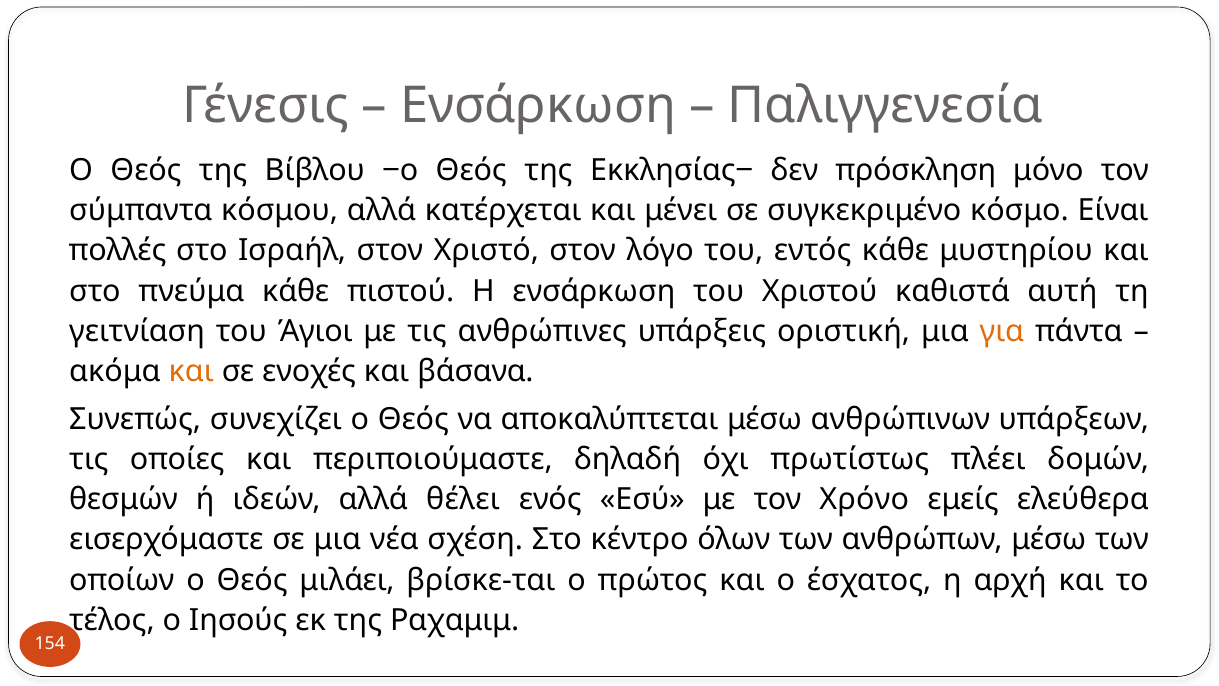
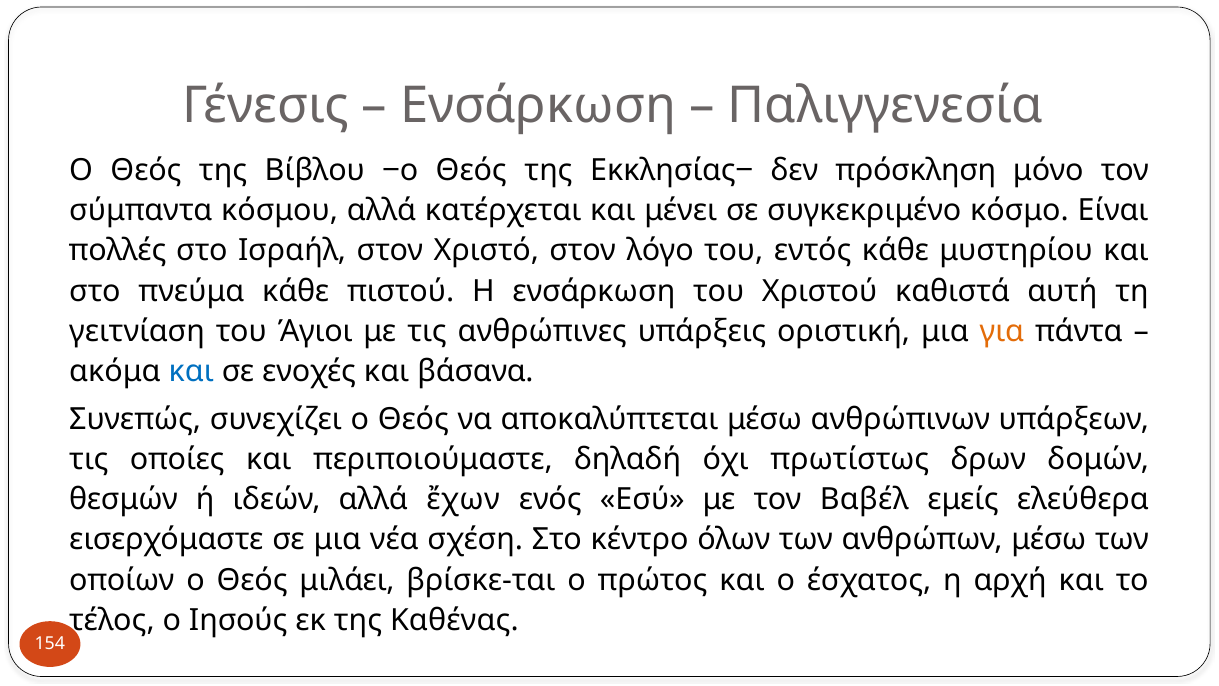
και at (191, 371) colour: orange -> blue
πλέει: πλέει -> δρων
θέλει: θέλει -> ἔχων
Χρόνο: Χρόνο -> Βαβέλ
Ραχαμιμ: Ραχαμιμ -> Καθένας
